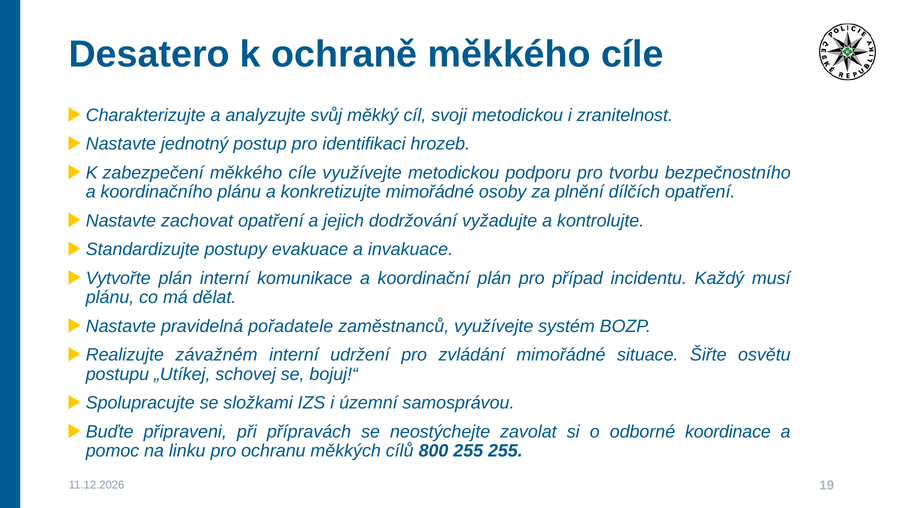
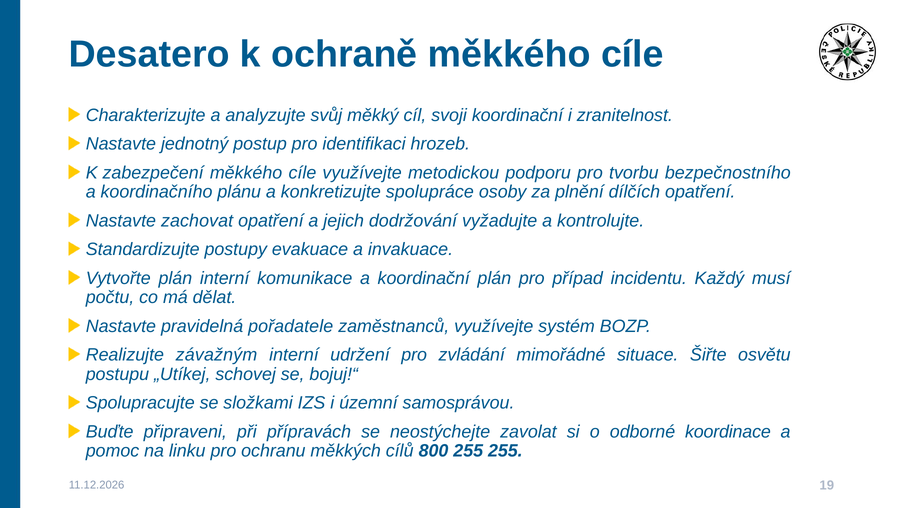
svoji metodickou: metodickou -> koordinační
konkretizujte mimořádné: mimořádné -> spolupráce
plánu at (110, 297): plánu -> počtu
závažném: závažném -> závažným
